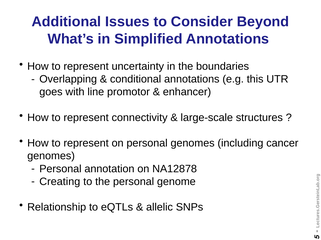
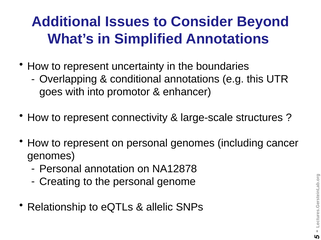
line: line -> into
